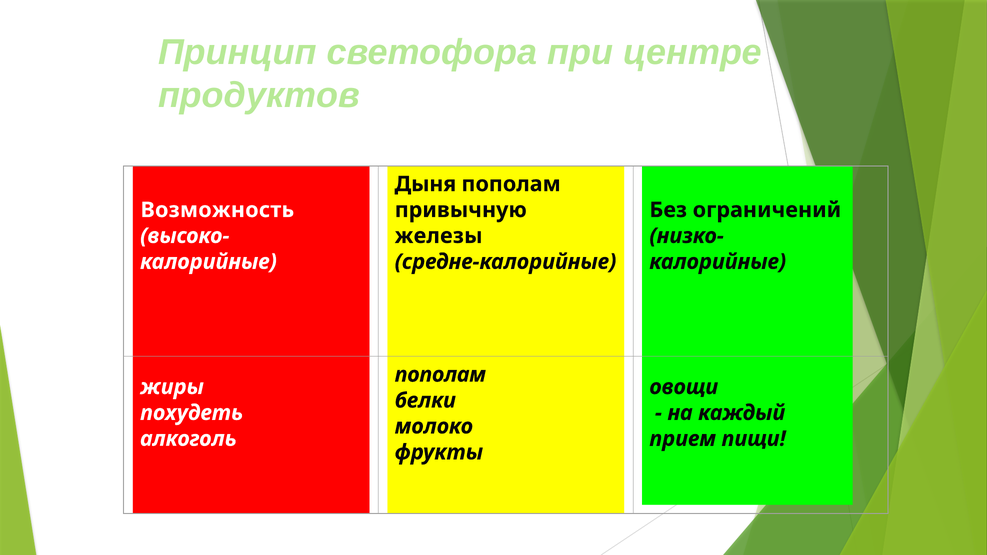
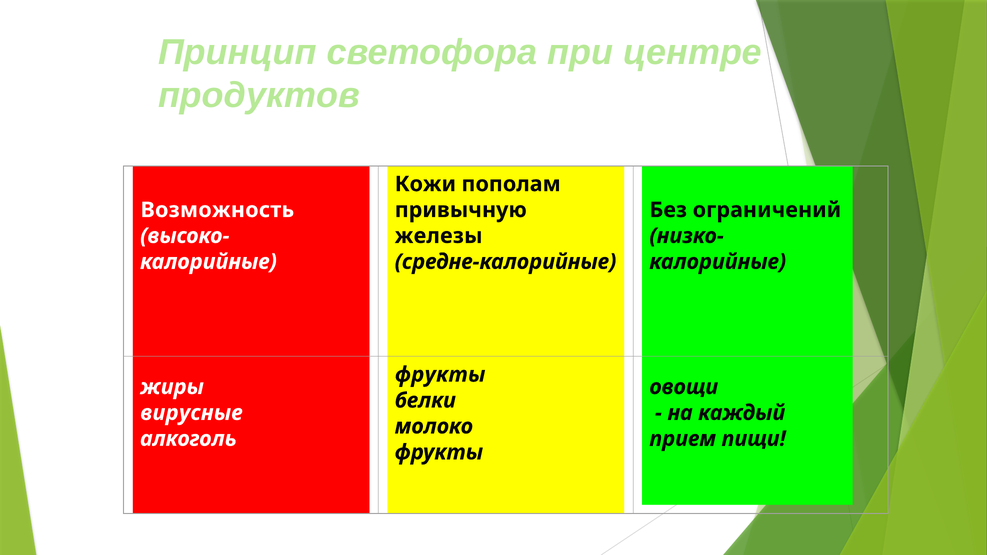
Дыня: Дыня -> Кожи
пополам at (440, 375): пополам -> фрукты
похудеть: похудеть -> вирусные
